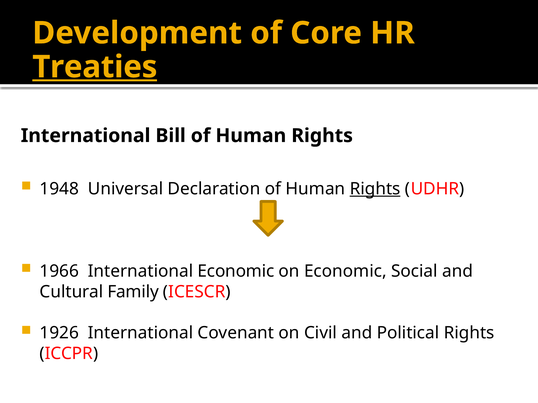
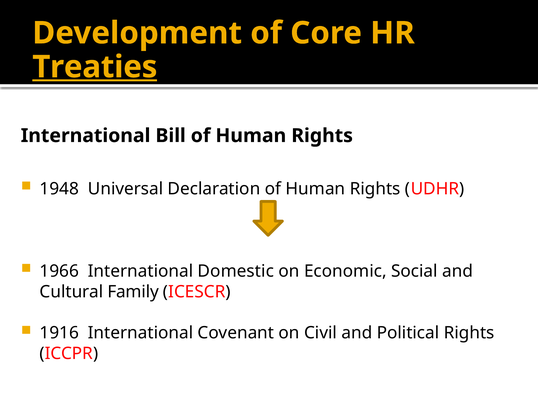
Rights at (375, 189) underline: present -> none
International Economic: Economic -> Domestic
1926: 1926 -> 1916
